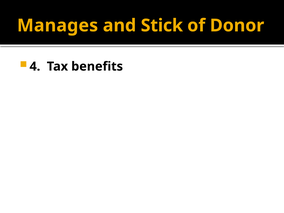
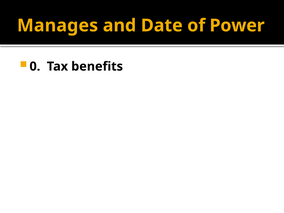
Stick: Stick -> Date
Donor: Donor -> Power
4: 4 -> 0
